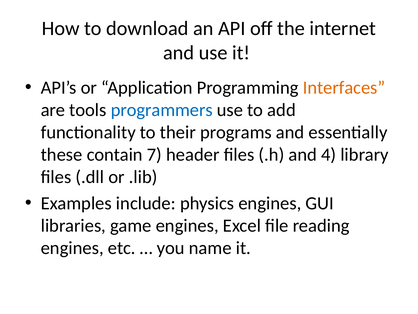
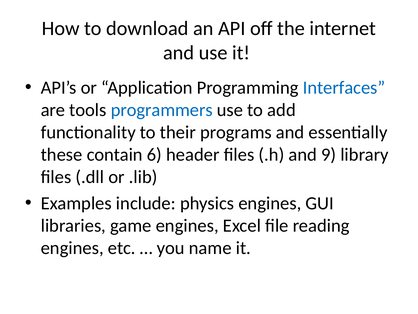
Interfaces colour: orange -> blue
7: 7 -> 6
4: 4 -> 9
